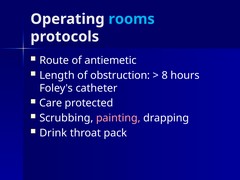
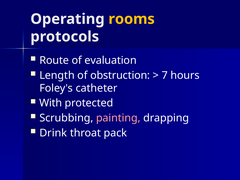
rooms colour: light blue -> yellow
antiemetic: antiemetic -> evaluation
8: 8 -> 7
Care: Care -> With
